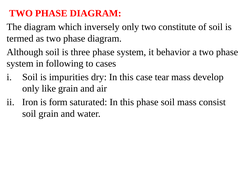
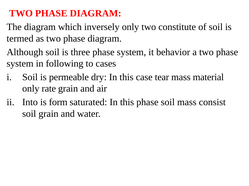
impurities: impurities -> permeable
develop: develop -> material
like: like -> rate
Iron: Iron -> Into
